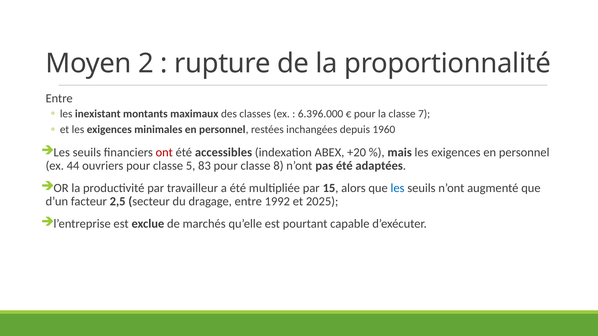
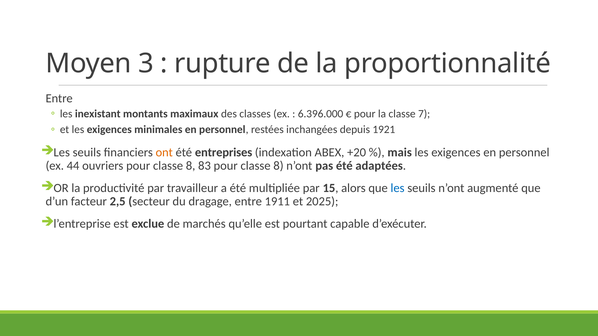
2: 2 -> 3
1960: 1960 -> 1921
ont colour: red -> orange
accessibles: accessibles -> entreprises
ouvriers pour classe 5: 5 -> 8
1992: 1992 -> 1911
